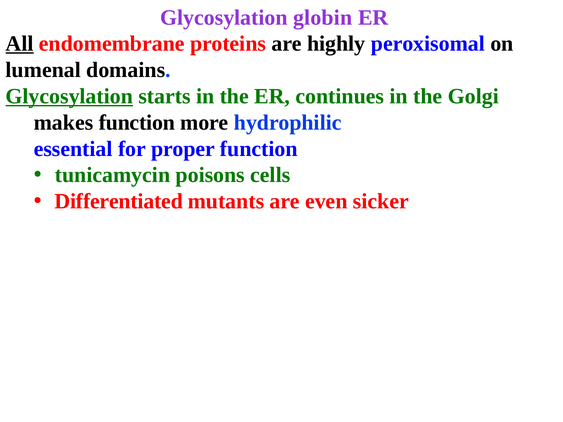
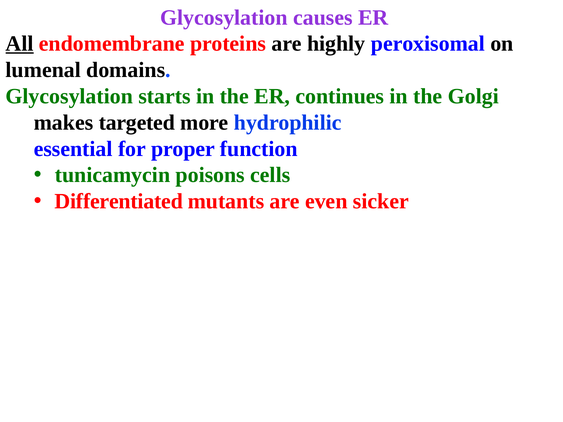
globin: globin -> causes
Glycosylation at (69, 96) underline: present -> none
makes function: function -> targeted
